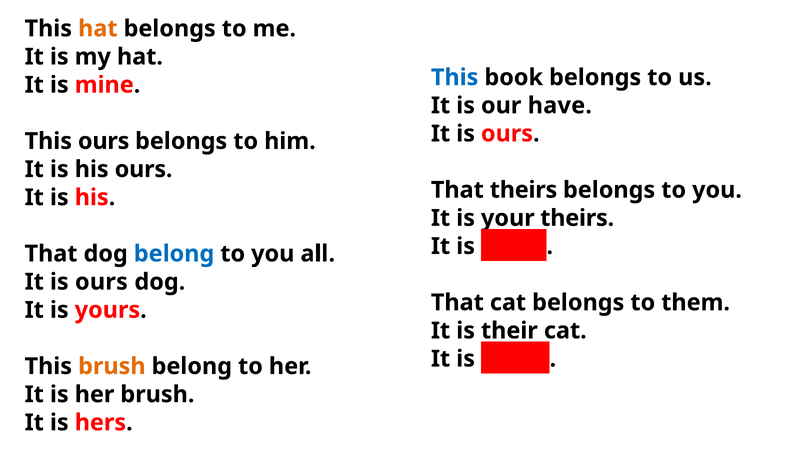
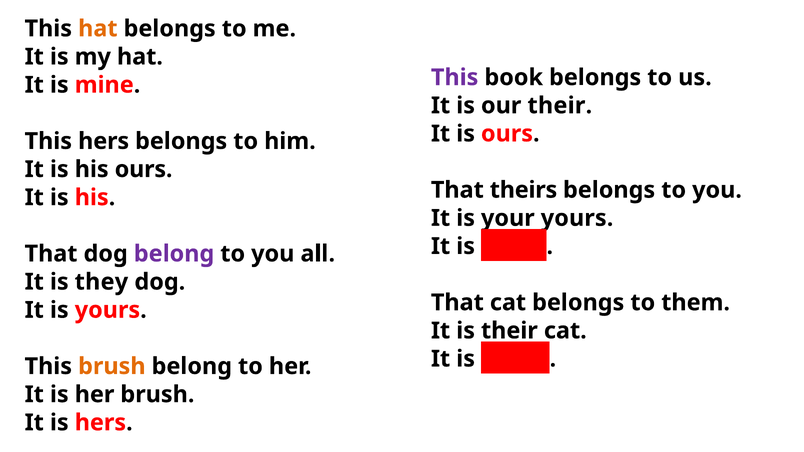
This at (455, 77) colour: blue -> purple
our have: have -> their
This ours: ours -> hers
theirs at (577, 218): theirs -> yours
belong at (174, 254) colour: blue -> purple
ours at (101, 282): ours -> they
